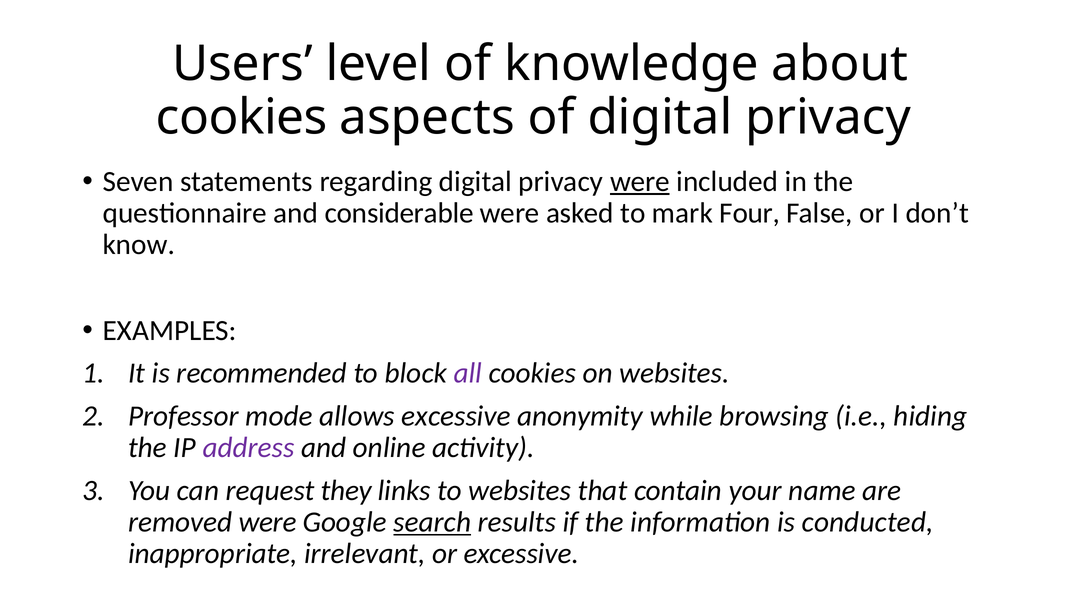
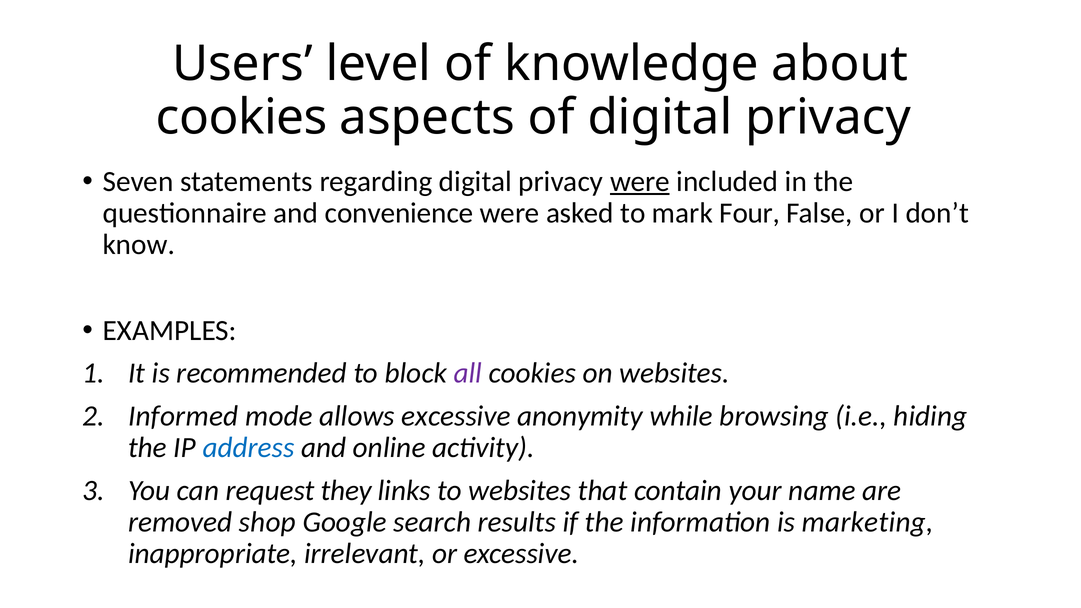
considerable: considerable -> convenience
Professor: Professor -> Informed
address colour: purple -> blue
removed were: were -> shop
search underline: present -> none
conducted: conducted -> marketing
